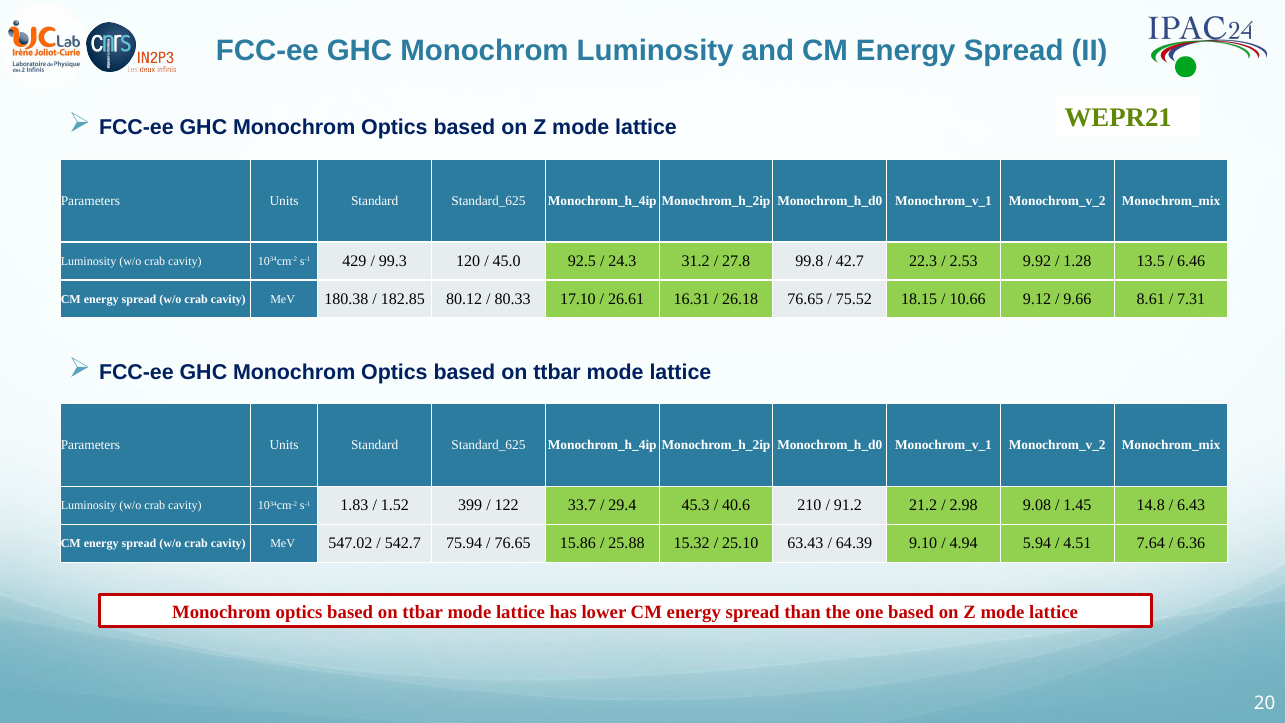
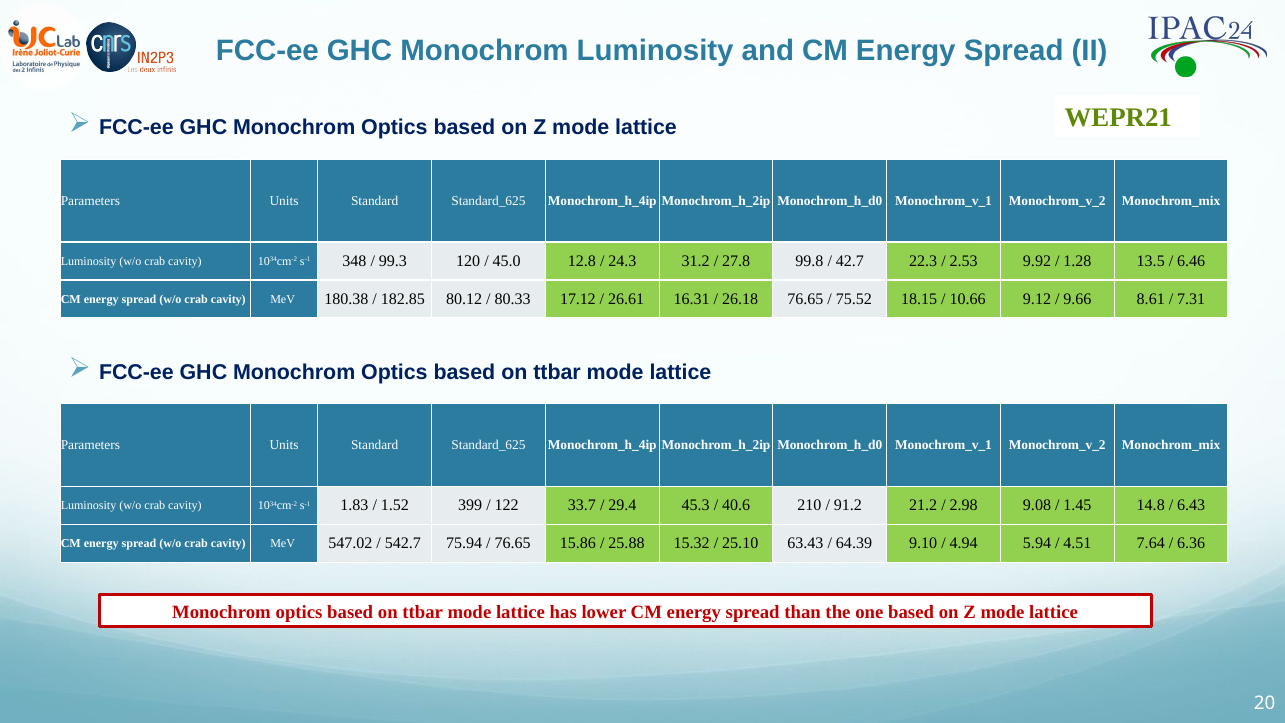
429: 429 -> 348
92.5: 92.5 -> 12.8
17.10: 17.10 -> 17.12
